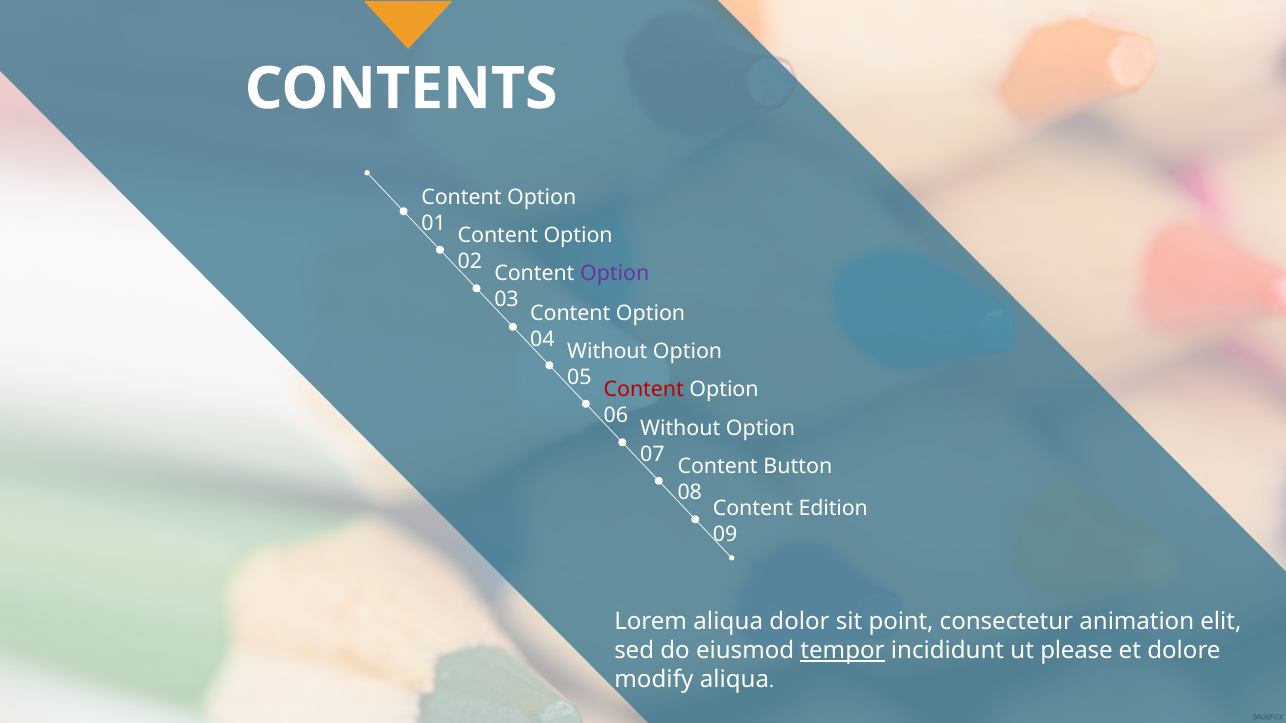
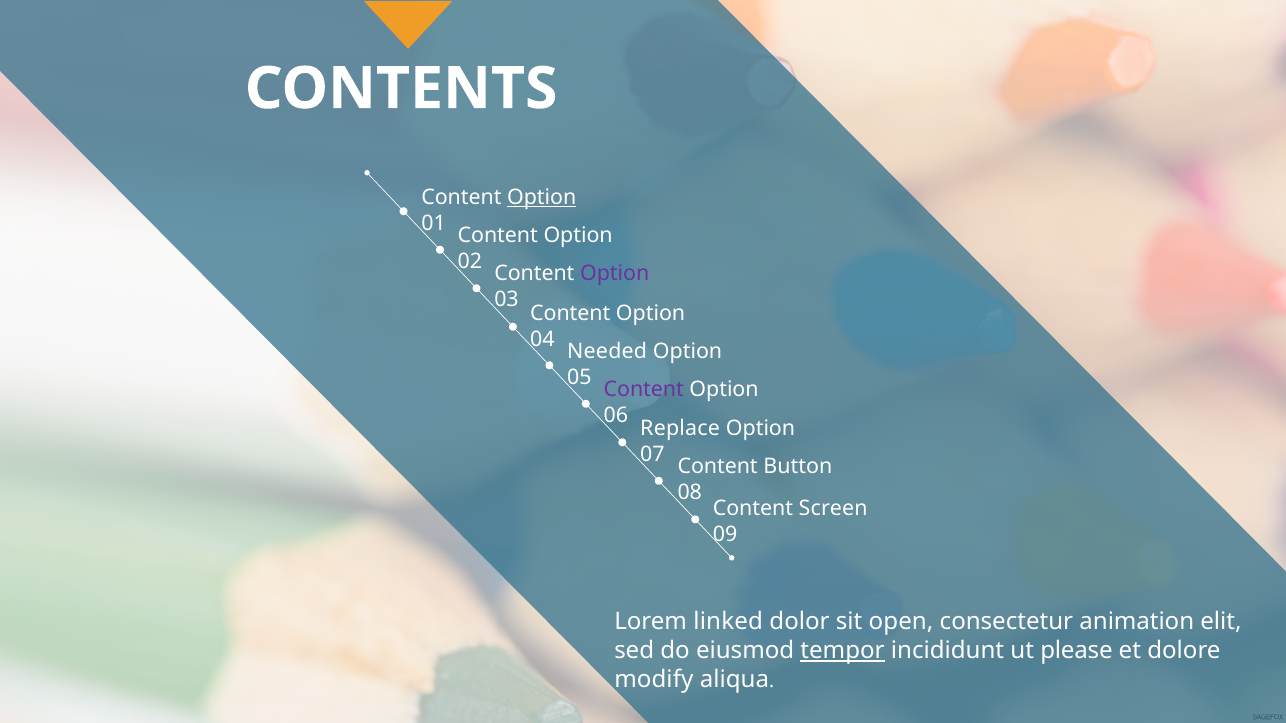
Option at (542, 197) underline: none -> present
Without at (607, 352): Without -> Needed
Content at (644, 390) colour: red -> purple
Without at (680, 429): Without -> Replace
Edition: Edition -> Screen
Lorem aliqua: aliqua -> linked
point: point -> open
